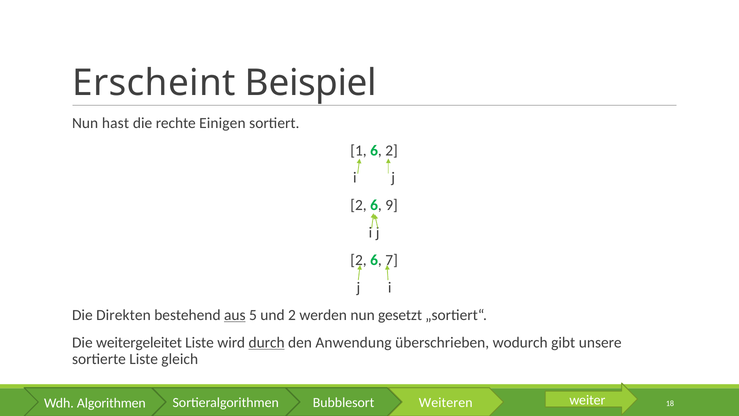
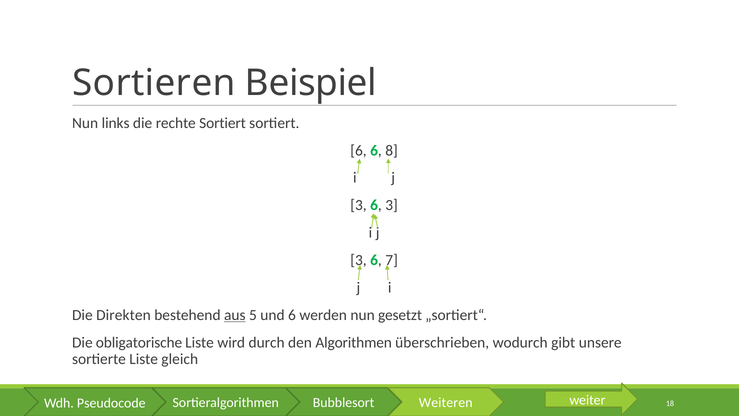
Erscheint: Erscheint -> Sortieren
hast: hast -> links
rechte Einigen: Einigen -> Sortiert
1 at (359, 150): 1 -> 6
6 2: 2 -> 8
2 at (359, 205): 2 -> 3
6 9: 9 -> 3
2 at (359, 260): 2 -> 3
und 2: 2 -> 6
weitergeleitet: weitergeleitet -> obligatorische
durch underline: present -> none
Anwendung: Anwendung -> Algorithmen
Algorithmen: Algorithmen -> Pseudocode
